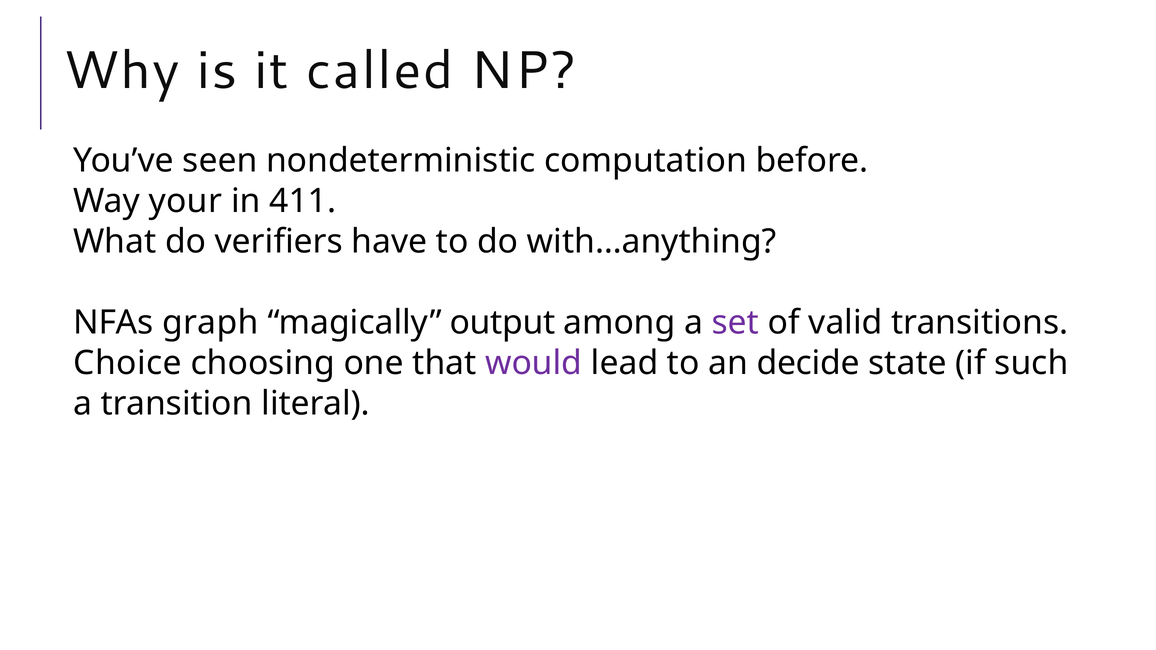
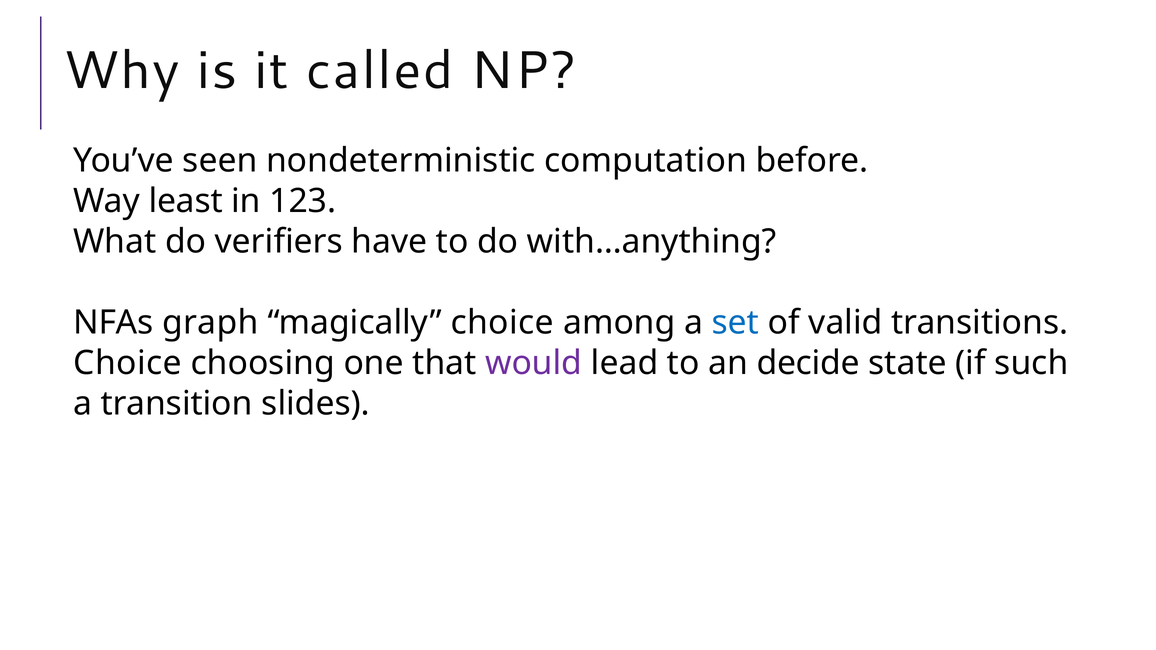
your: your -> least
411: 411 -> 123
magically output: output -> choice
set colour: purple -> blue
literal: literal -> slides
